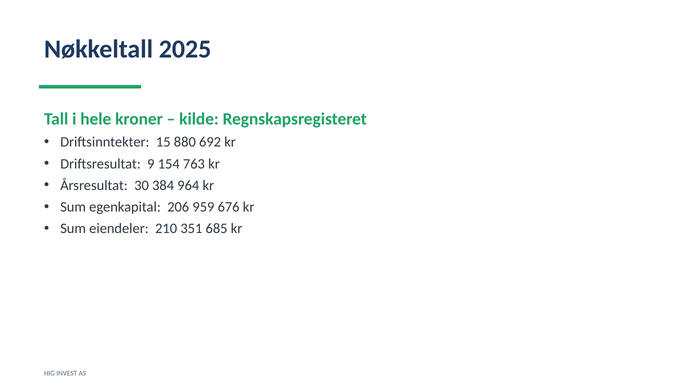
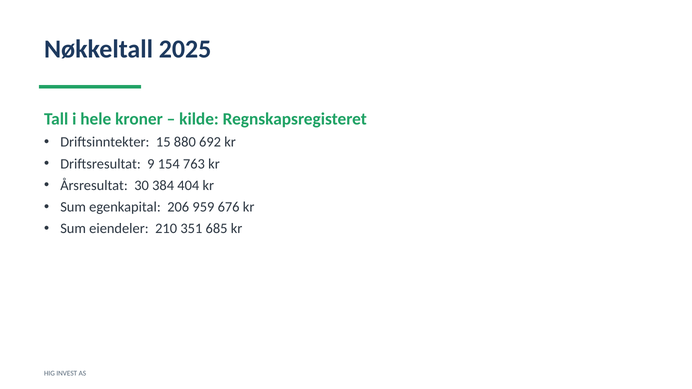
964: 964 -> 404
